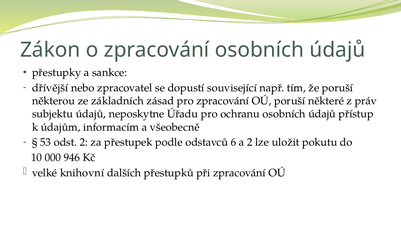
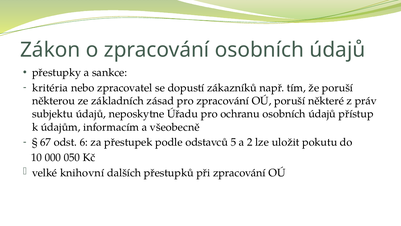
dřívější: dřívější -> kritéria
související: související -> zákazníků
53: 53 -> 67
odst 2: 2 -> 6
6: 6 -> 5
946: 946 -> 050
